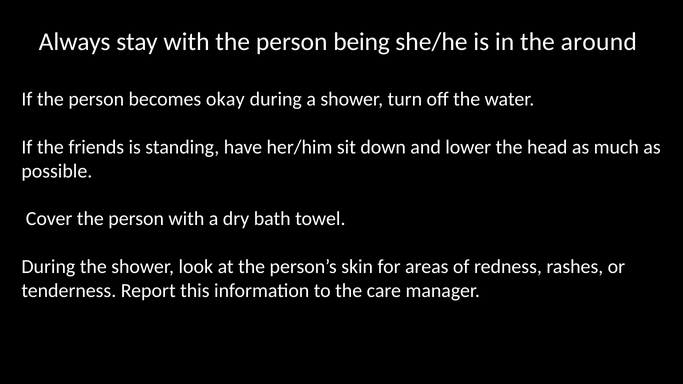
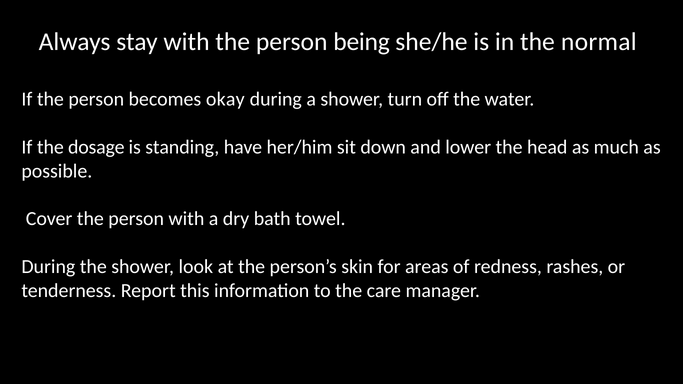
around: around -> normal
friends: friends -> dosage
